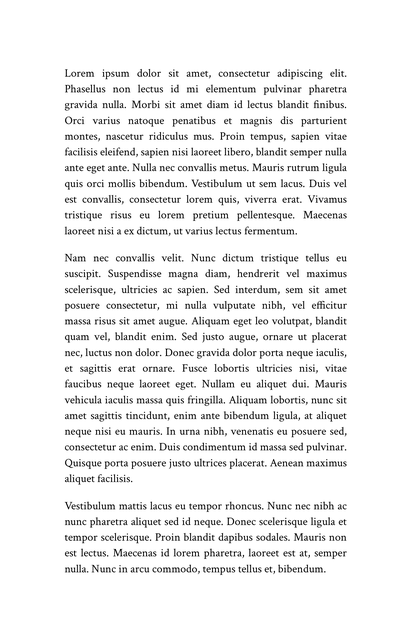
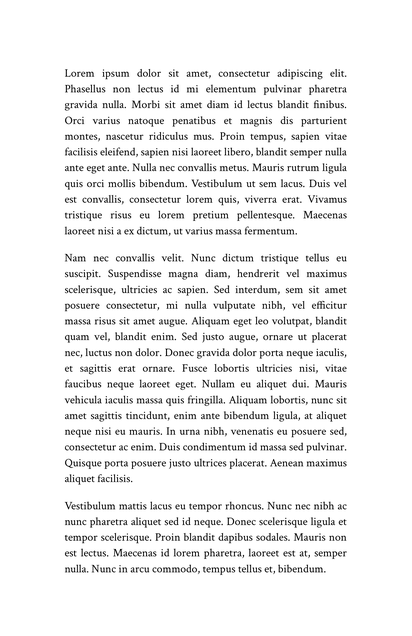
varius lectus: lectus -> massa
